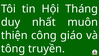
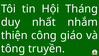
muôn: muôn -> nhắm
